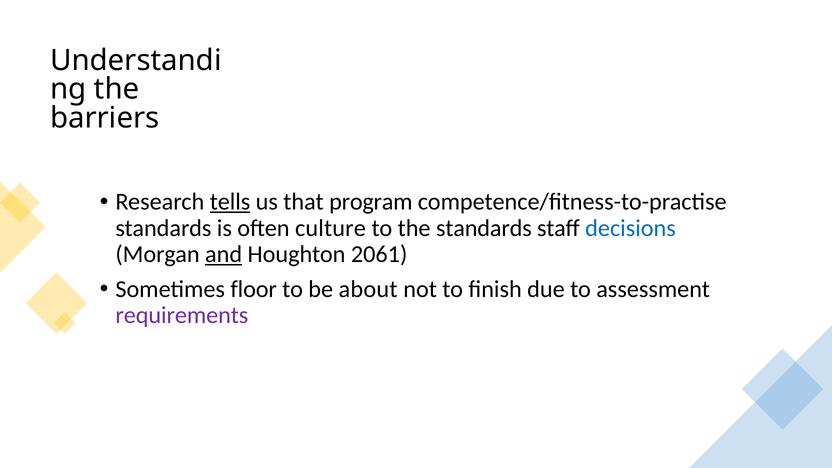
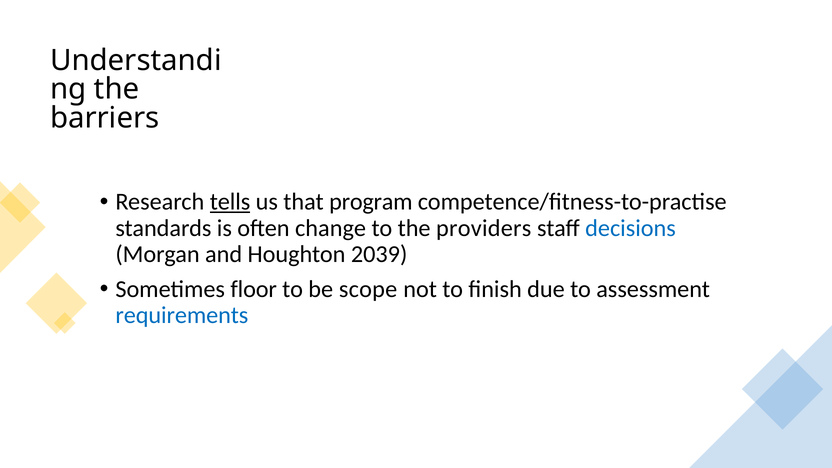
culture: culture -> change
the standards: standards -> providers
and underline: present -> none
2061: 2061 -> 2039
about: about -> scope
requirements colour: purple -> blue
